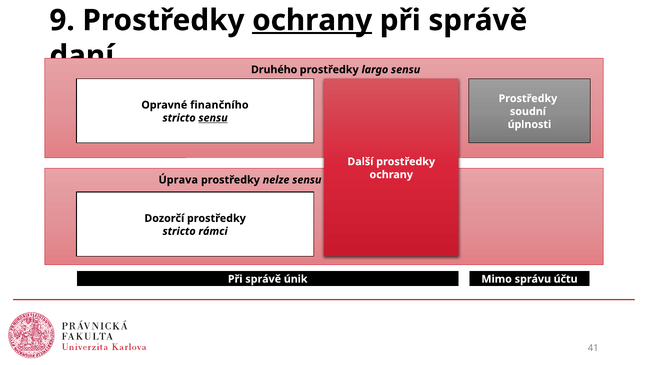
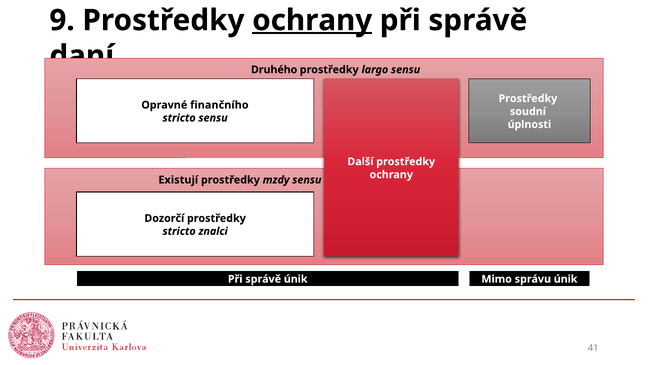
sensu at (213, 118) underline: present -> none
Úprava: Úprava -> Existují
nelze: nelze -> mzdy
rámci: rámci -> znalci
správu účtu: účtu -> únik
